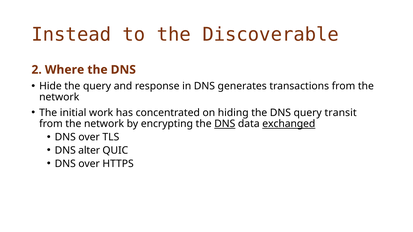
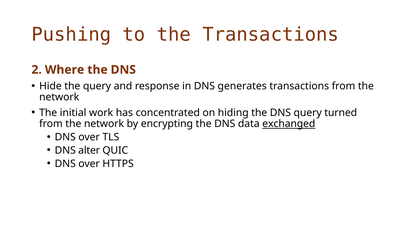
Instead: Instead -> Pushing
the Discoverable: Discoverable -> Transactions
transit: transit -> turned
DNS at (225, 124) underline: present -> none
